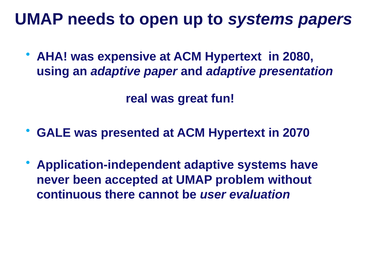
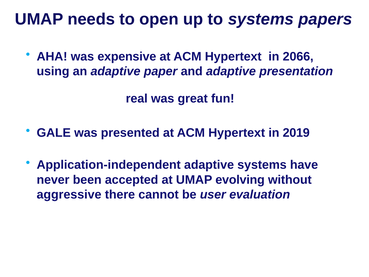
2080: 2080 -> 2066
2070: 2070 -> 2019
problem: problem -> evolving
continuous: continuous -> aggressive
